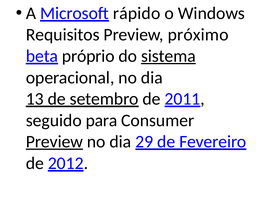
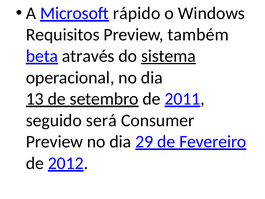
próximo: próximo -> também
próprio: próprio -> através
para: para -> será
Preview at (54, 141) underline: present -> none
